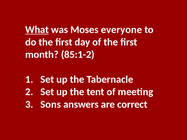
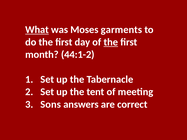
everyone: everyone -> garments
the at (111, 42) underline: none -> present
85:1-2: 85:1-2 -> 44:1-2
